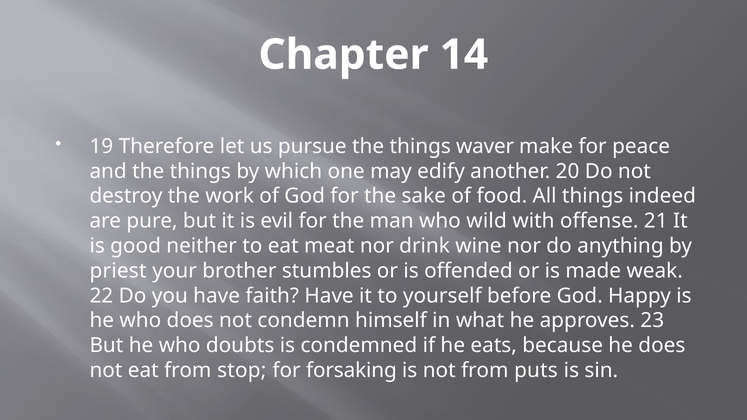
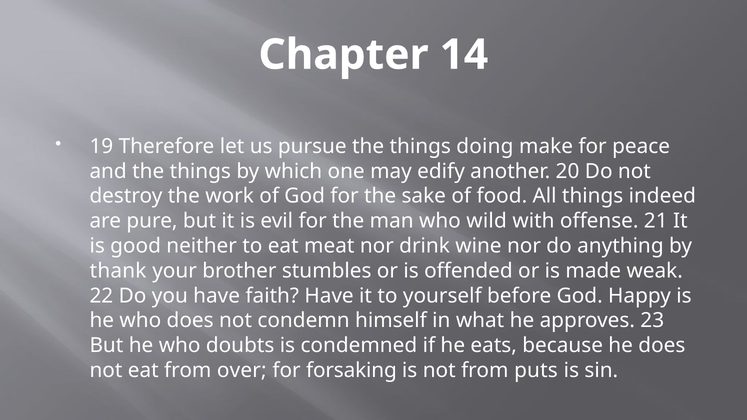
waver: waver -> doing
priest: priest -> thank
stop: stop -> over
